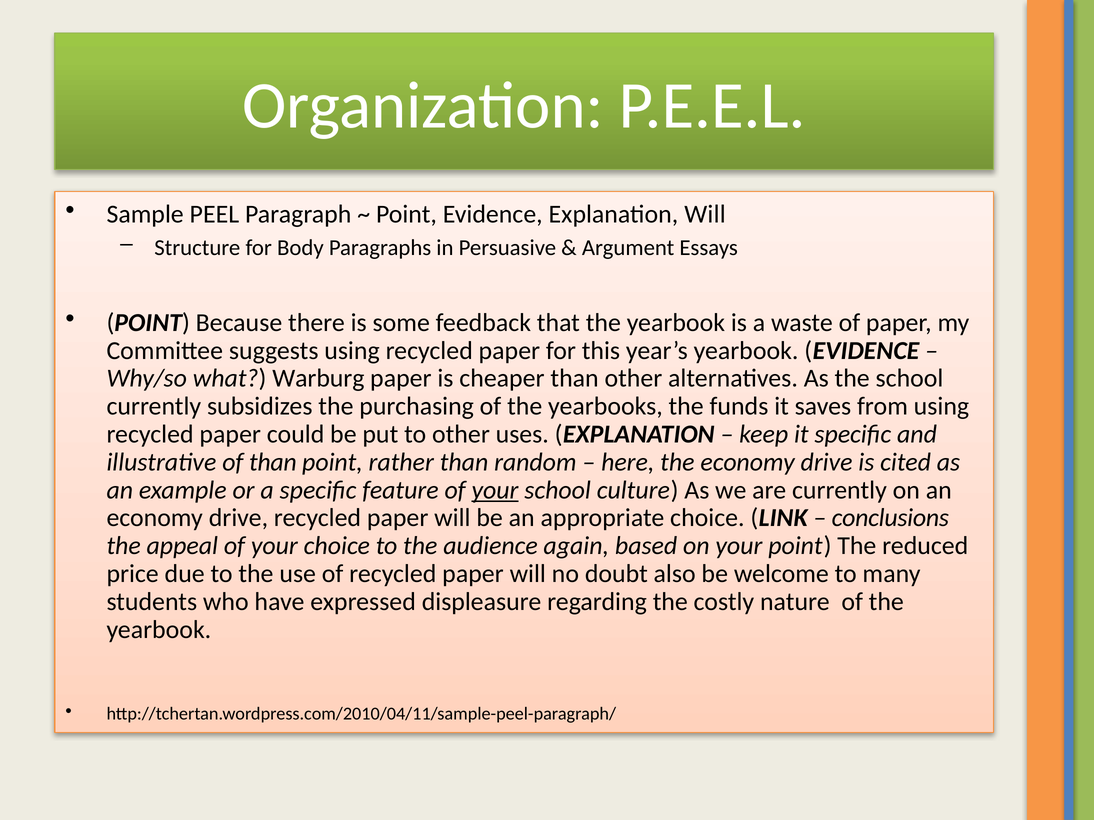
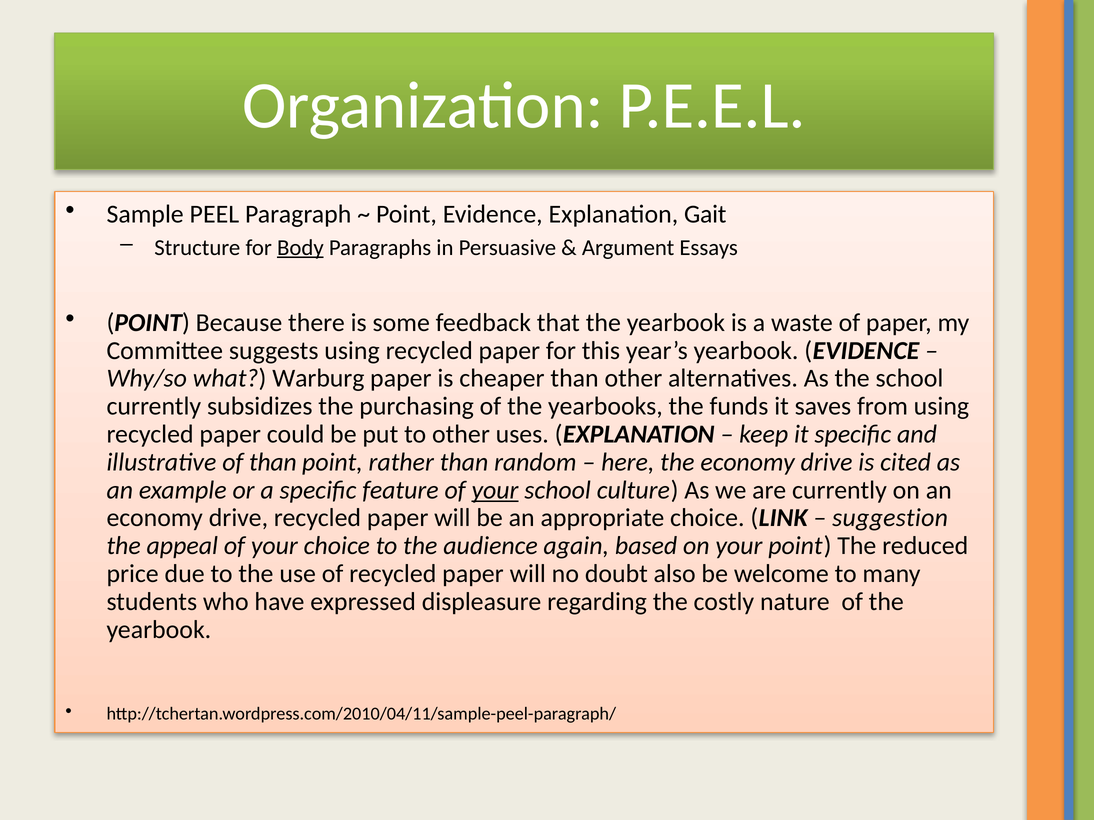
Explanation Will: Will -> Gait
Body underline: none -> present
conclusions: conclusions -> suggestion
